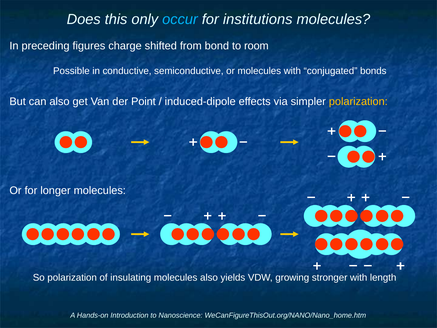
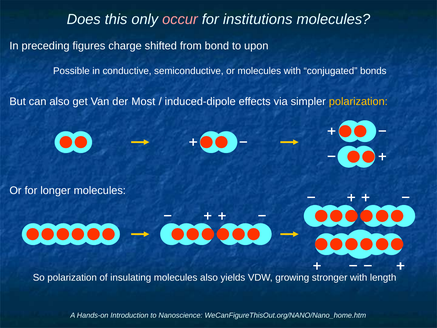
occur colour: light blue -> pink
room: room -> upon
Point: Point -> Most
